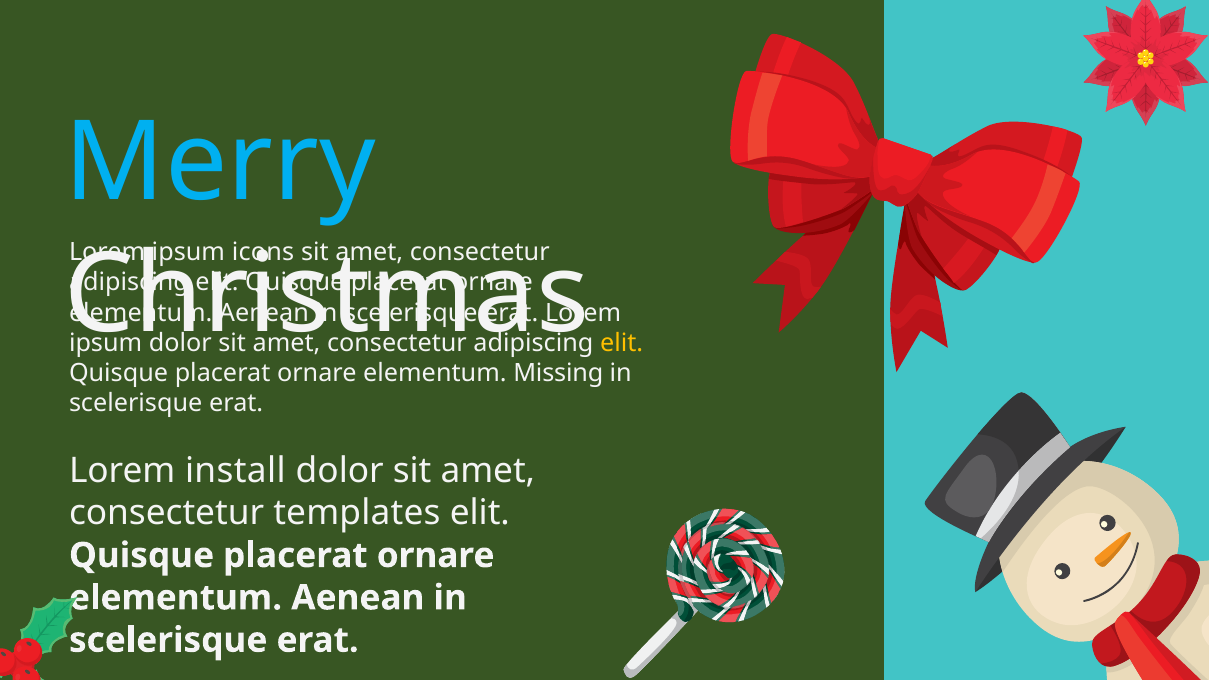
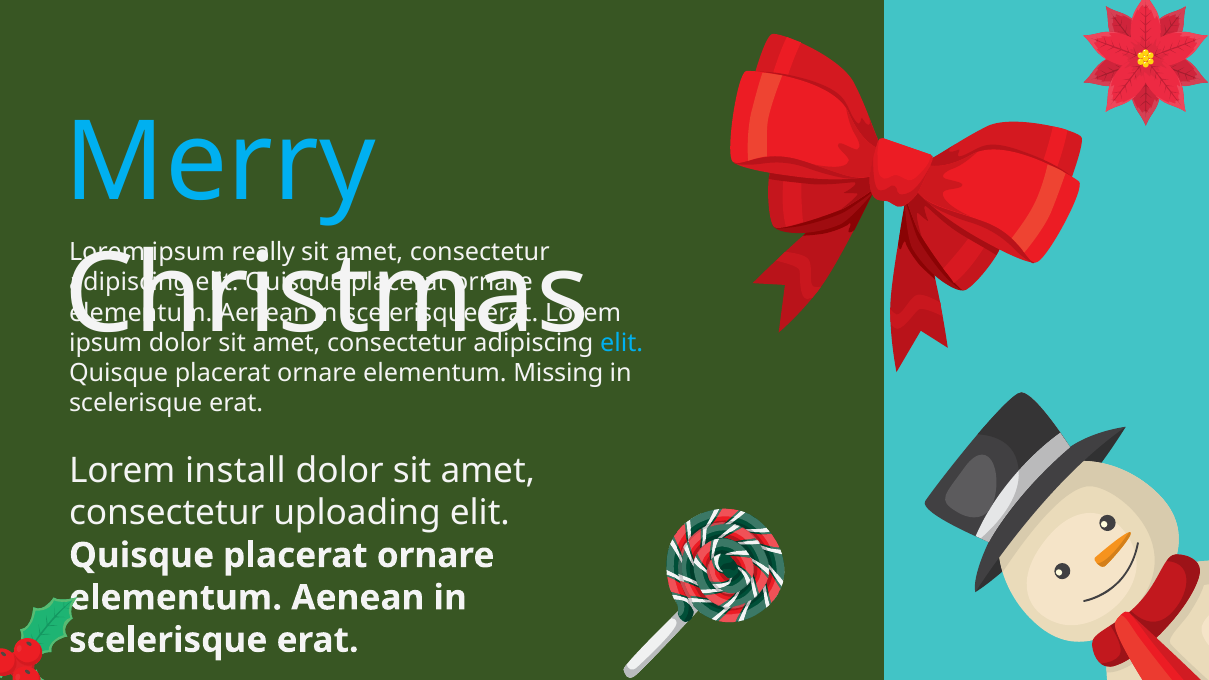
icons: icons -> really
elit at (622, 343) colour: yellow -> light blue
templates: templates -> uploading
